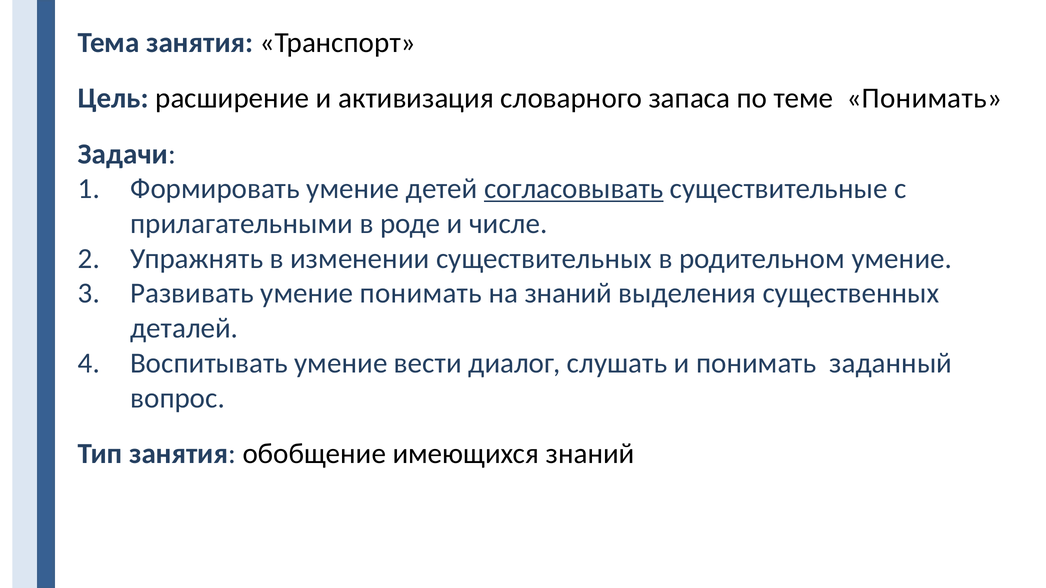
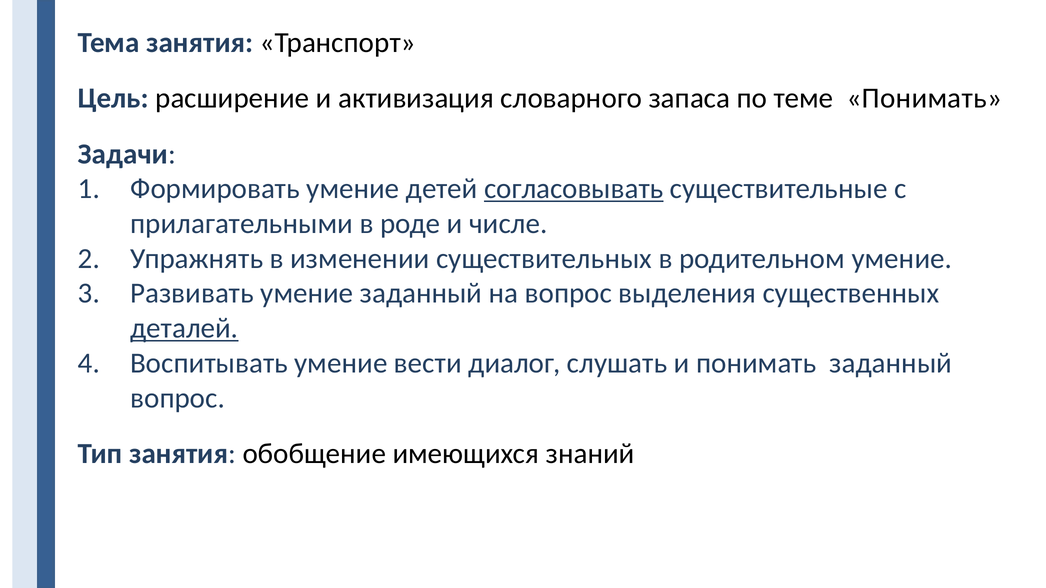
умение понимать: понимать -> заданный
на знаний: знаний -> вопрос
деталей underline: none -> present
